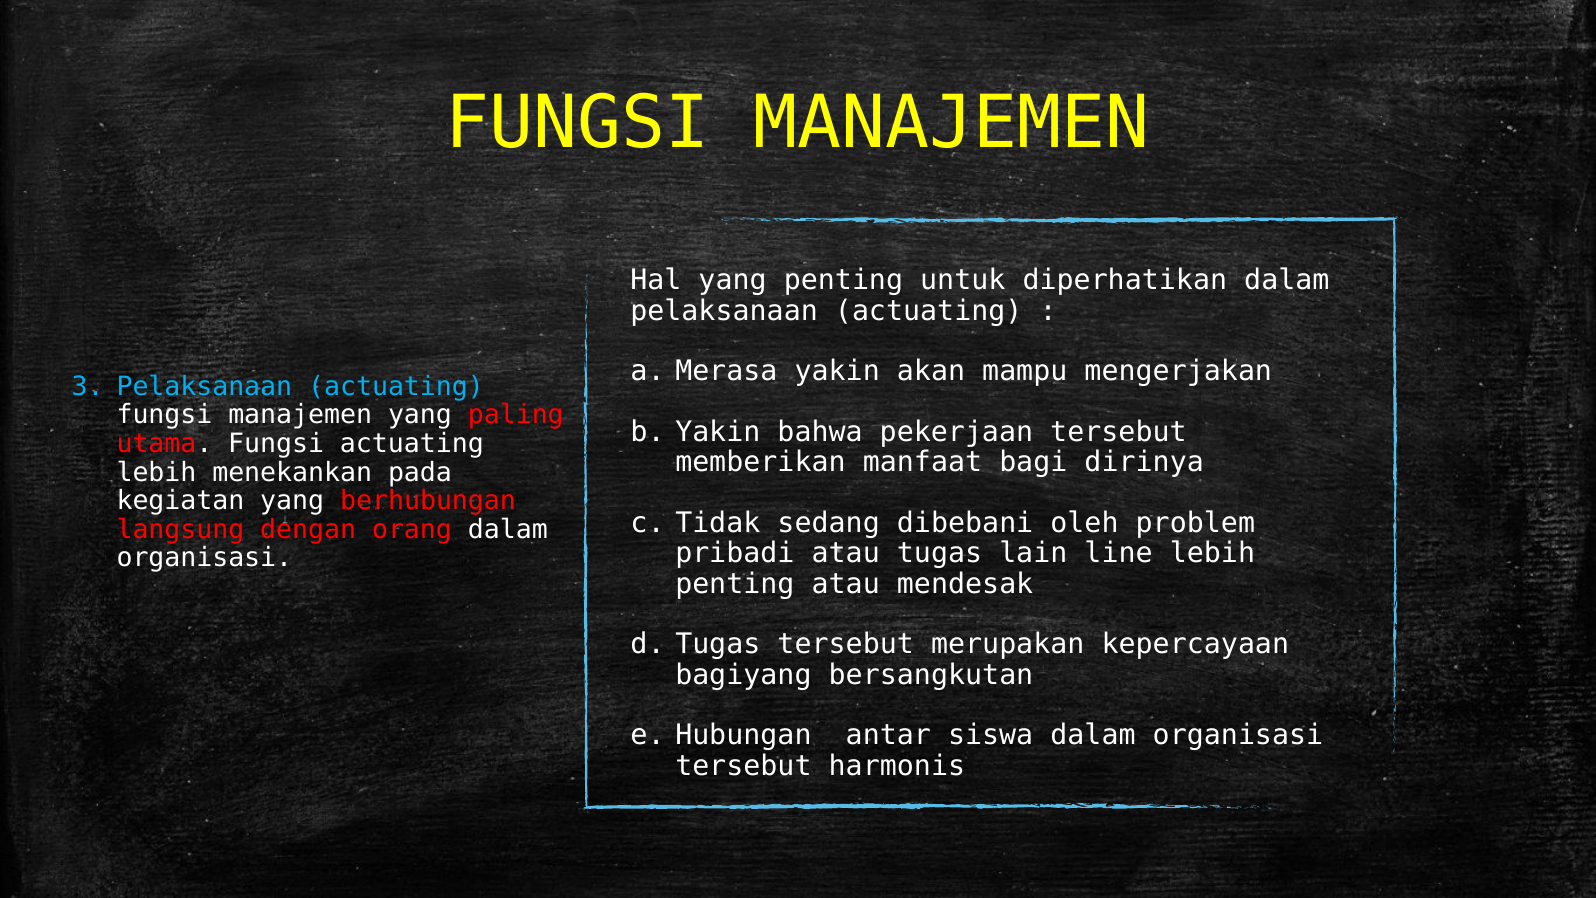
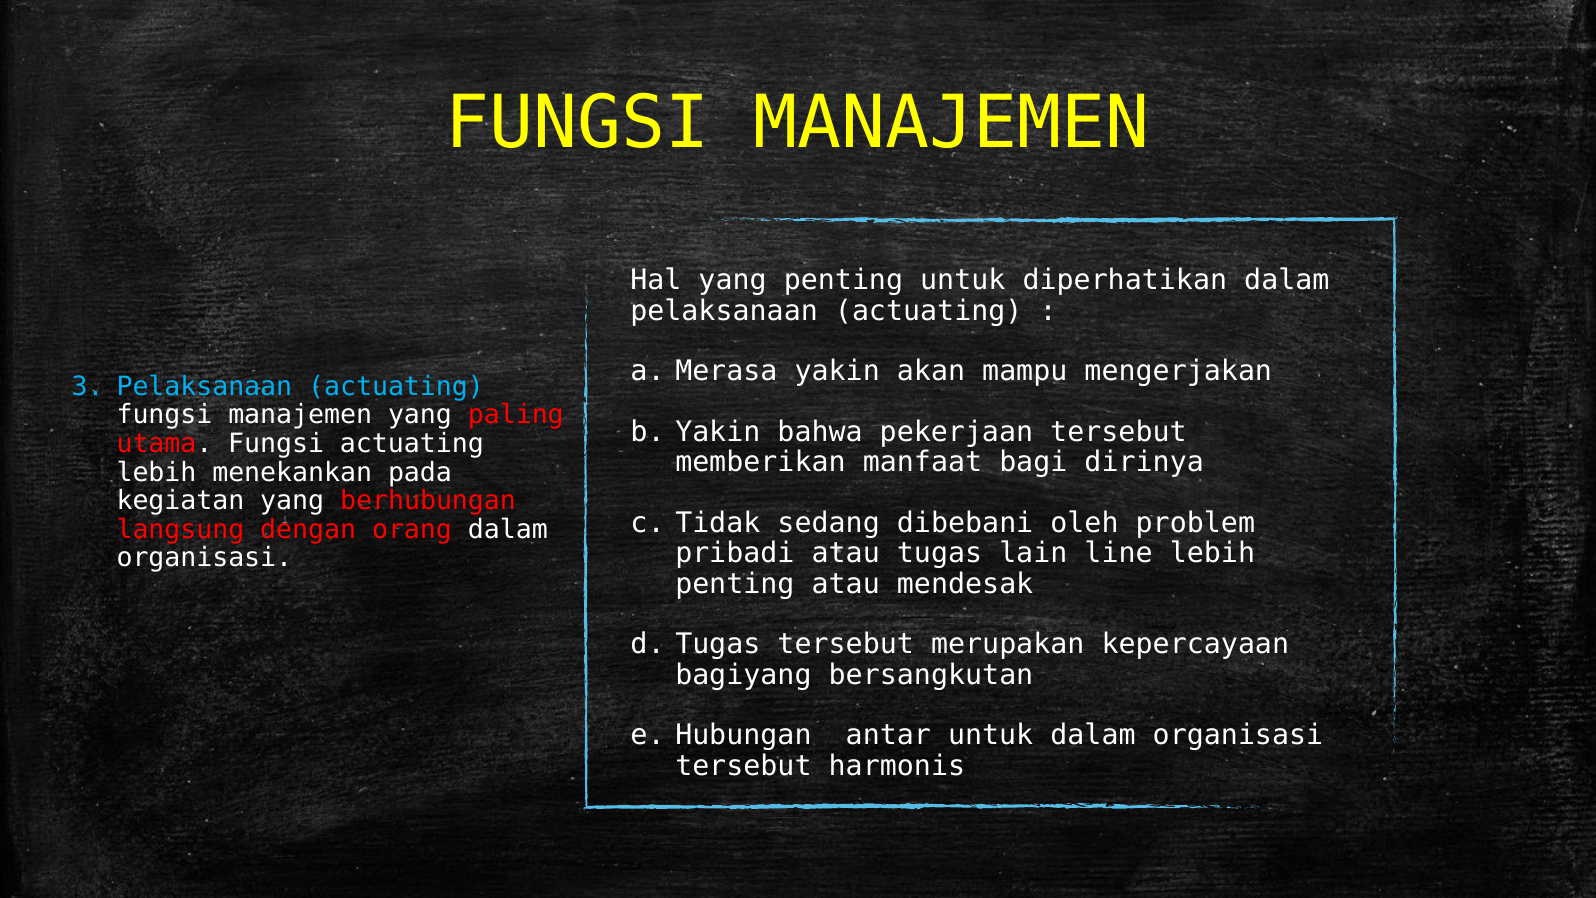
antar siswa: siswa -> untuk
